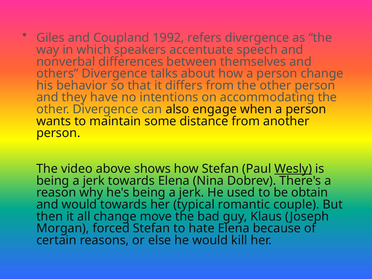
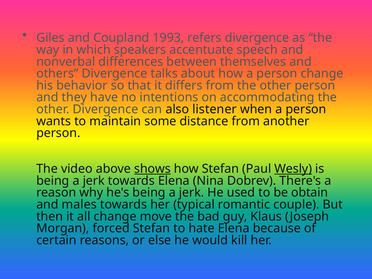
1992: 1992 -> 1993
engage: engage -> listener
shows underline: none -> present
and would: would -> males
